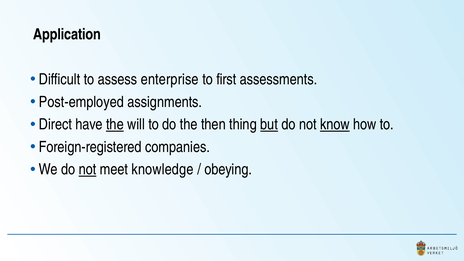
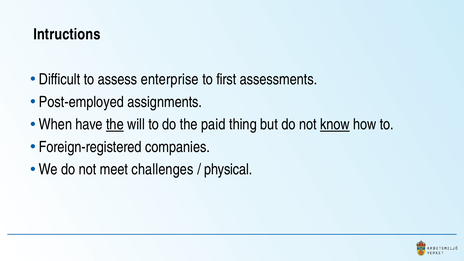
Application: Application -> Intructions
Direct: Direct -> When
then: then -> paid
but underline: present -> none
not at (87, 169) underline: present -> none
knowledge: knowledge -> challenges
obeying: obeying -> physical
